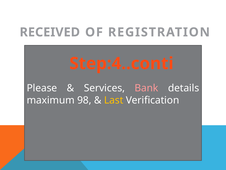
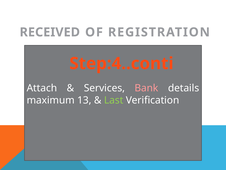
Please: Please -> Attach
98: 98 -> 13
Last colour: yellow -> light green
